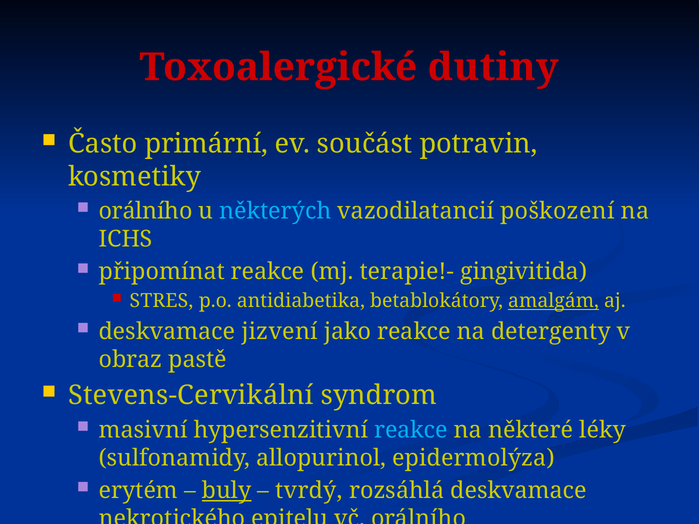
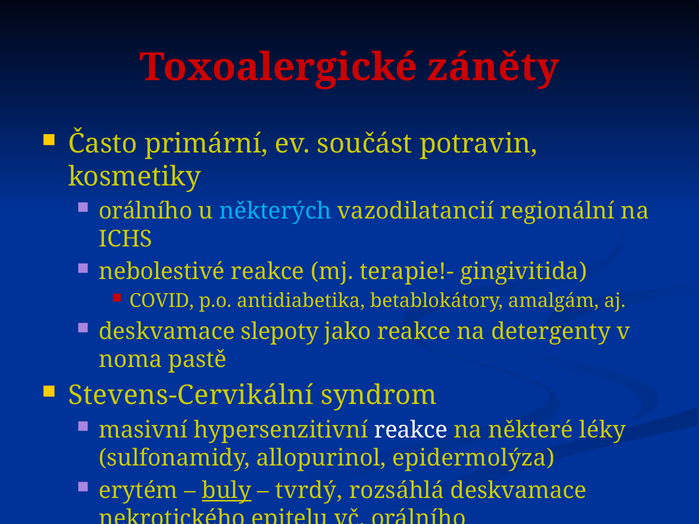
dutiny: dutiny -> záněty
poškození: poškození -> regionální
připomínat: připomínat -> nebolestivé
STRES: STRES -> COVID
amalgám underline: present -> none
jizvení: jizvení -> slepoty
obraz: obraz -> noma
reakce at (411, 430) colour: light blue -> white
